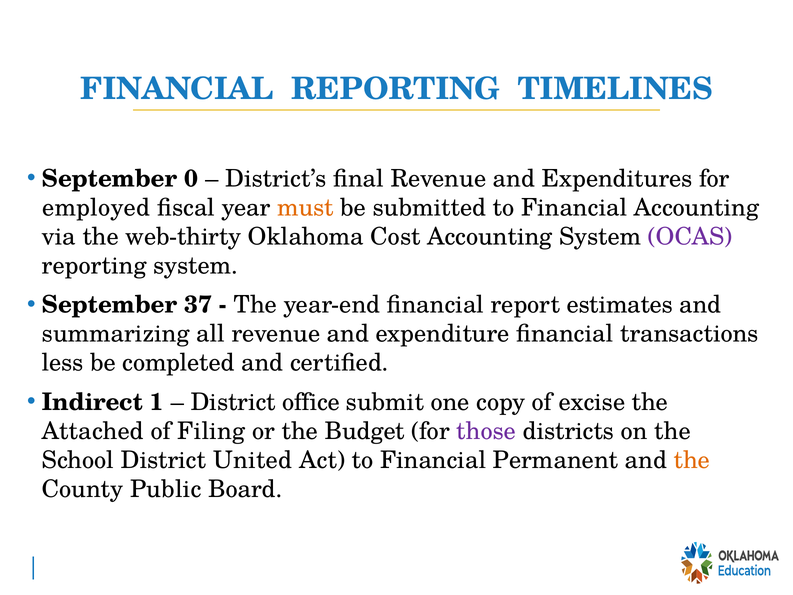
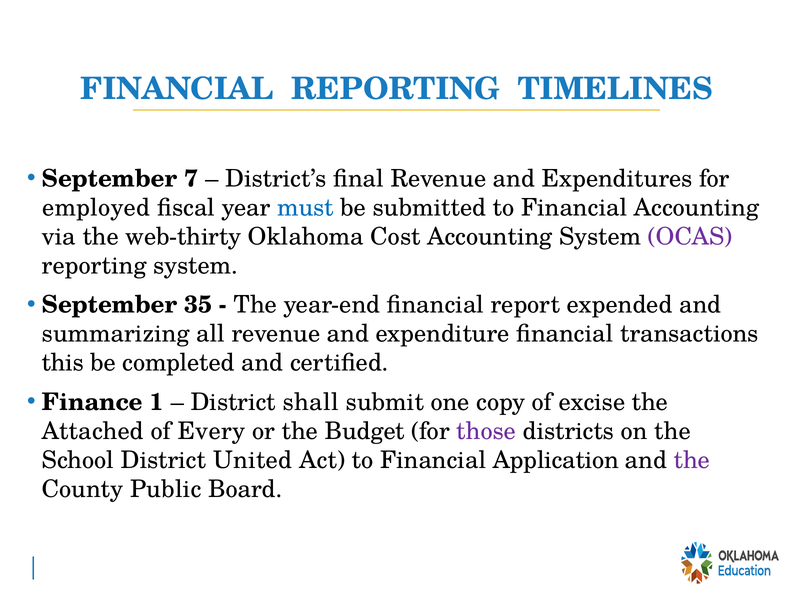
0: 0 -> 7
must colour: orange -> blue
37: 37 -> 35
estimates: estimates -> expended
less: less -> this
Indirect: Indirect -> Finance
office: office -> shall
Filing: Filing -> Every
Permanent: Permanent -> Application
the at (692, 460) colour: orange -> purple
